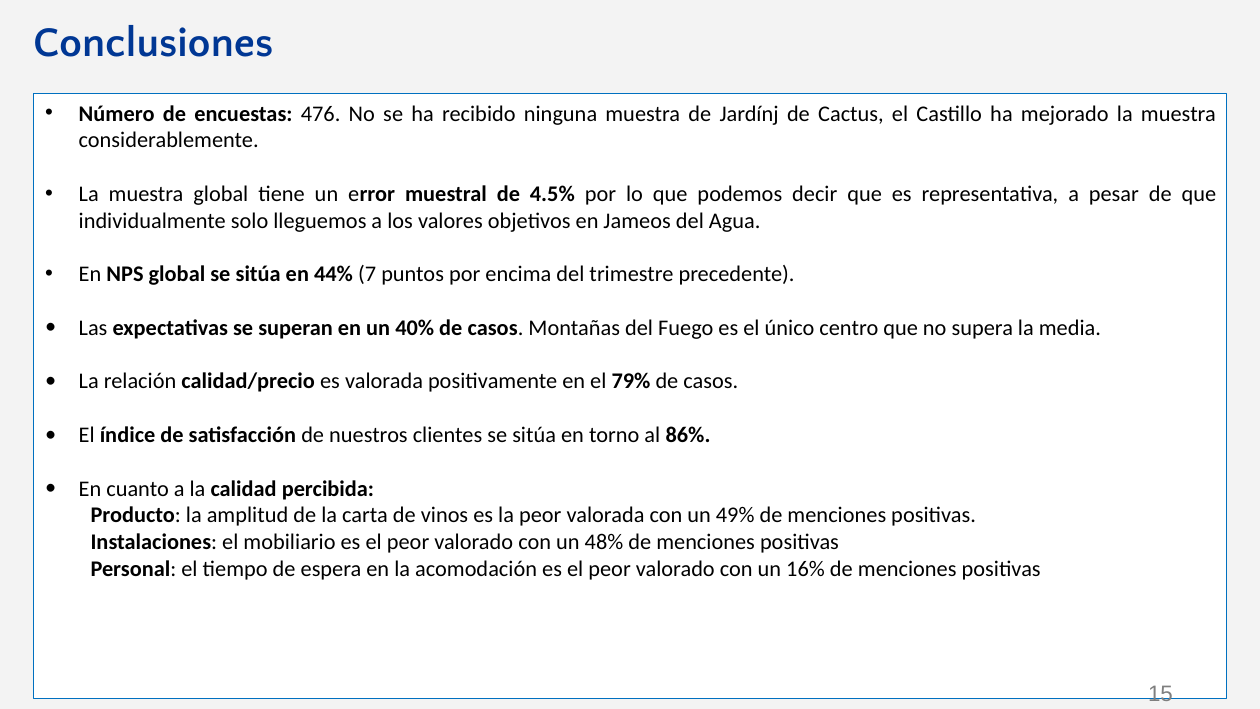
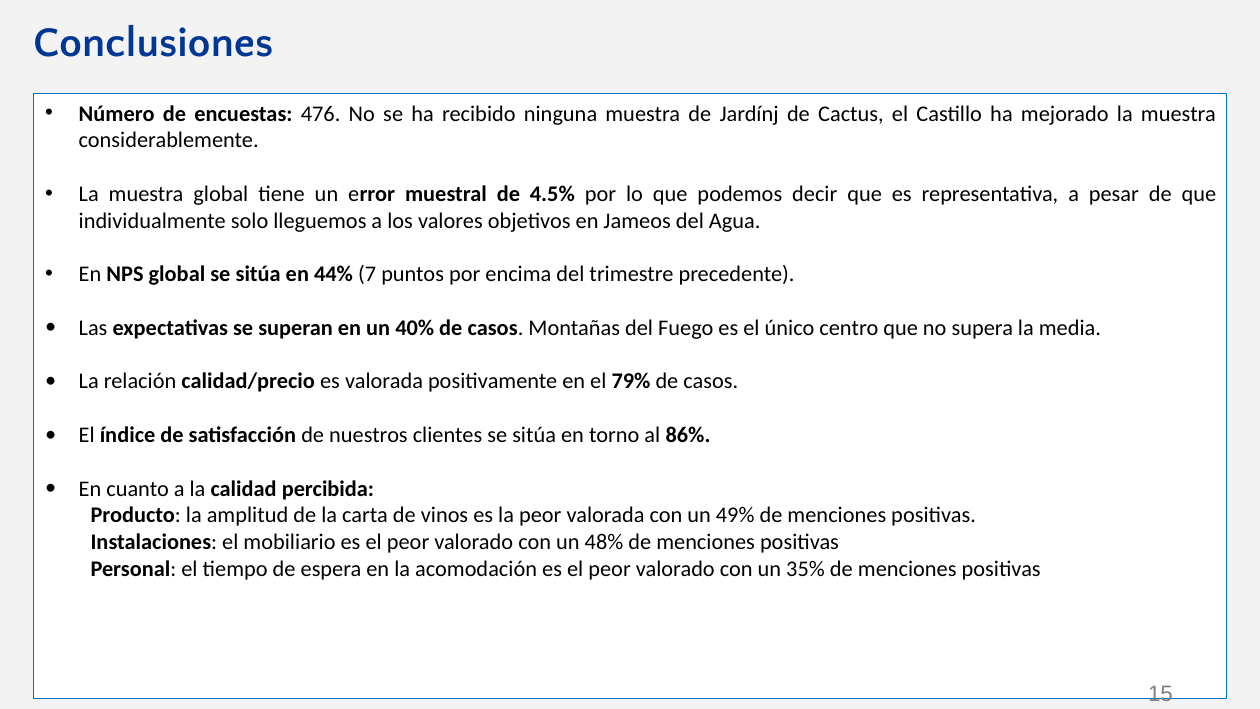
16%: 16% -> 35%
